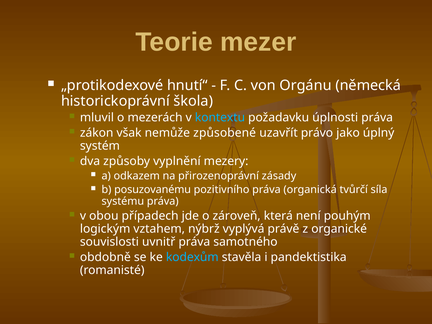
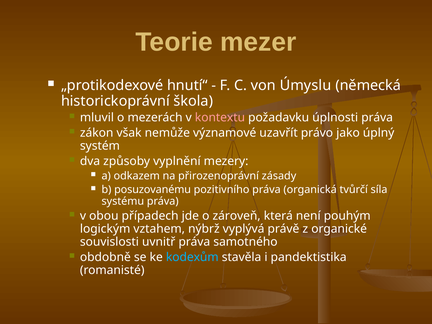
Orgánu: Orgánu -> Úmyslu
kontextu colour: light blue -> pink
způsobené: způsobené -> významové
